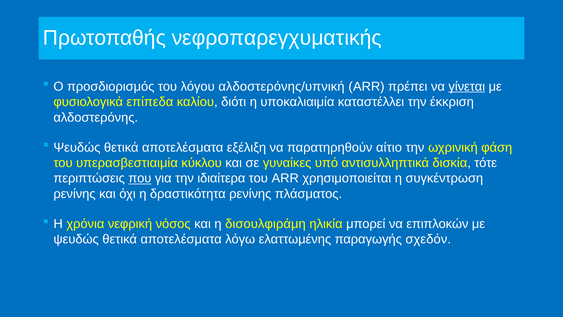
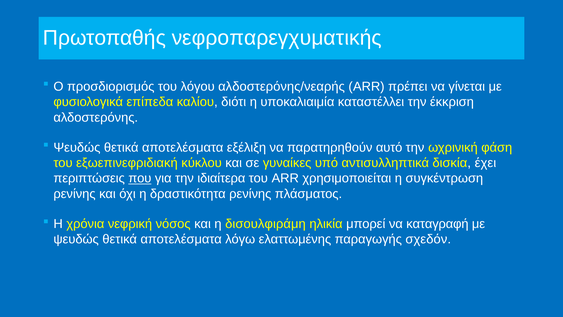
αλδοστερόνης/υπνική: αλδοστερόνης/υπνική -> αλδοστερόνης/νεαρής
γίνεται underline: present -> none
αίτιο: αίτιο -> αυτό
υπερασβεστιαιμία: υπερασβεστιαιμία -> εξωεπινεφριδιακή
τότε: τότε -> έχει
επιπλοκών: επιπλοκών -> καταγραφή
